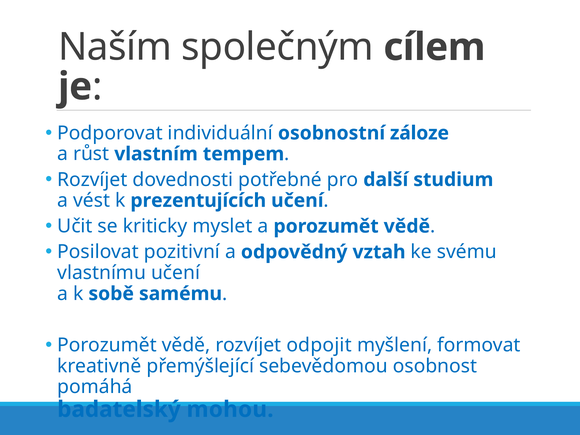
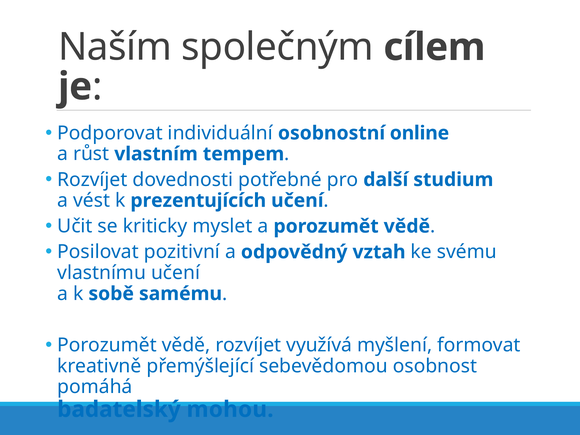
záloze: záloze -> online
odpojit: odpojit -> využívá
